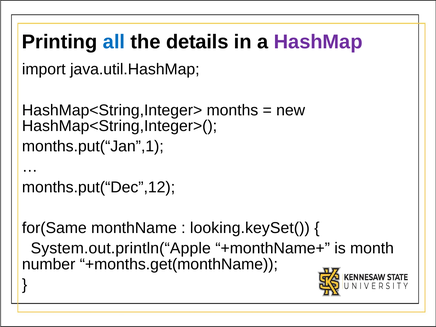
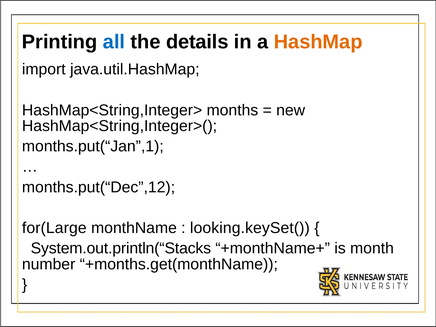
HashMap colour: purple -> orange
for(Same: for(Same -> for(Large
System.out.println(“Apple: System.out.println(“Apple -> System.out.println(“Stacks
